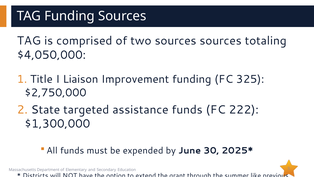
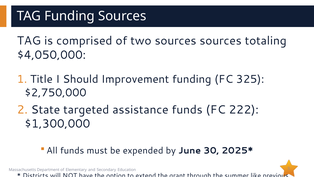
Liaison: Liaison -> Should
